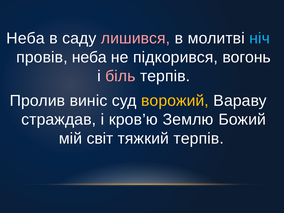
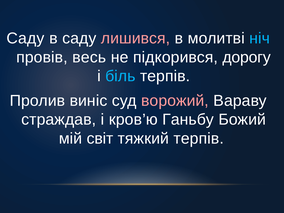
Неба at (25, 38): Неба -> Саду
провів неба: неба -> весь
вогонь: вогонь -> дорогу
біль colour: pink -> light blue
ворожий colour: yellow -> pink
Землю: Землю -> Ганьбу
